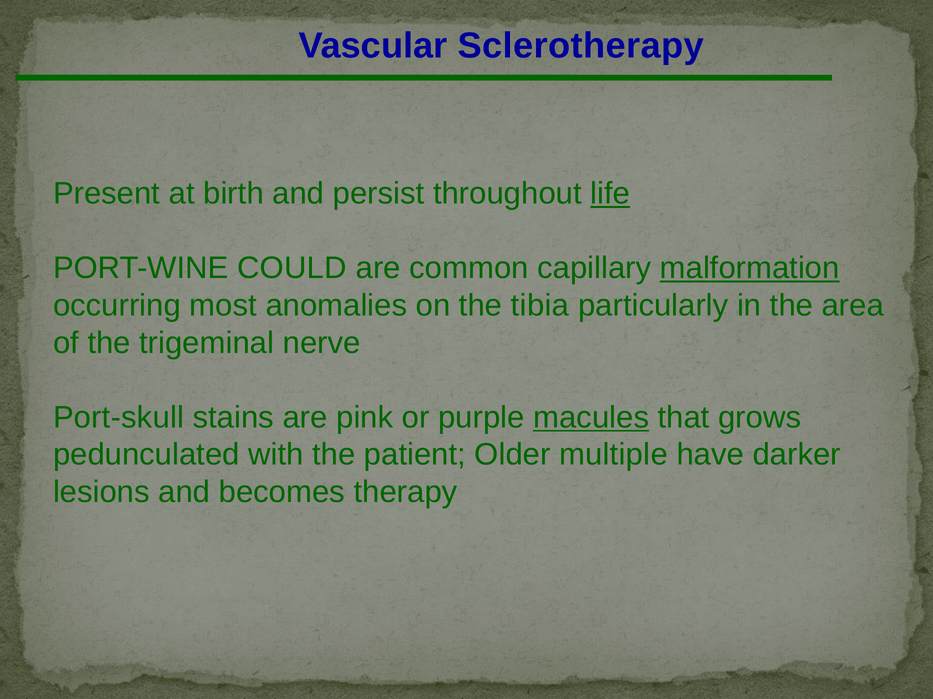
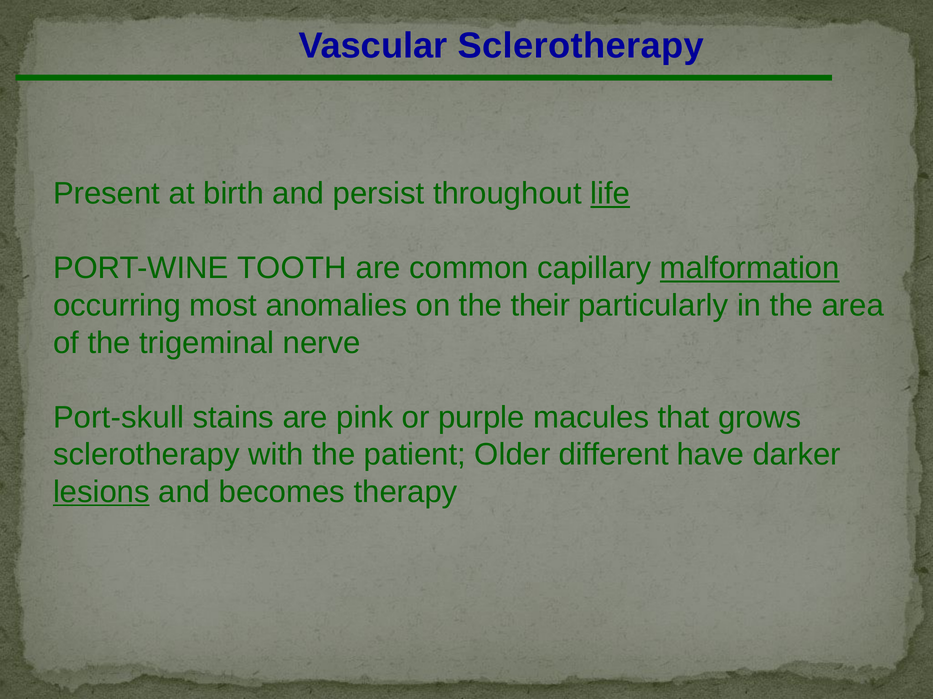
COULD: COULD -> TOOTH
tibia: tibia -> their
macules underline: present -> none
pedunculated at (146, 455): pedunculated -> sclerotherapy
multiple: multiple -> different
lesions underline: none -> present
